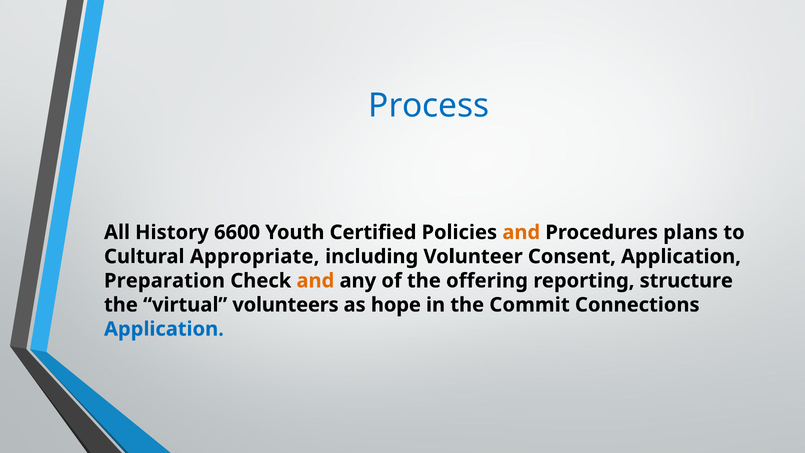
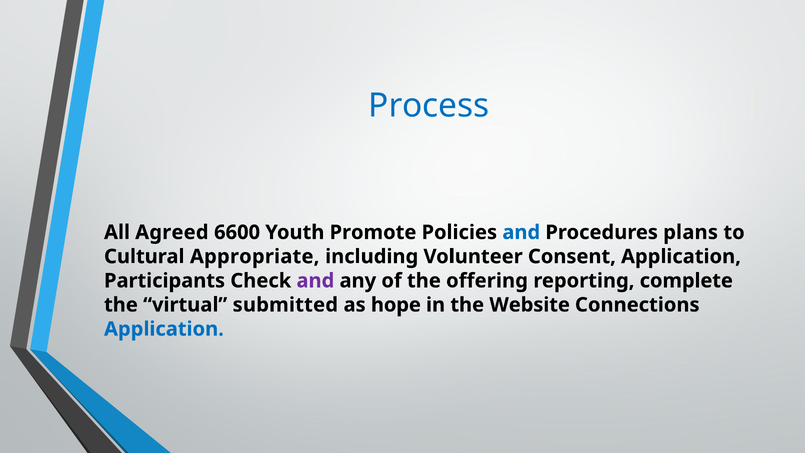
History: History -> Agreed
Certified: Certified -> Promote
and at (521, 232) colour: orange -> blue
Preparation: Preparation -> Participants
and at (315, 281) colour: orange -> purple
structure: structure -> complete
volunteers: volunteers -> submitted
Commit: Commit -> Website
